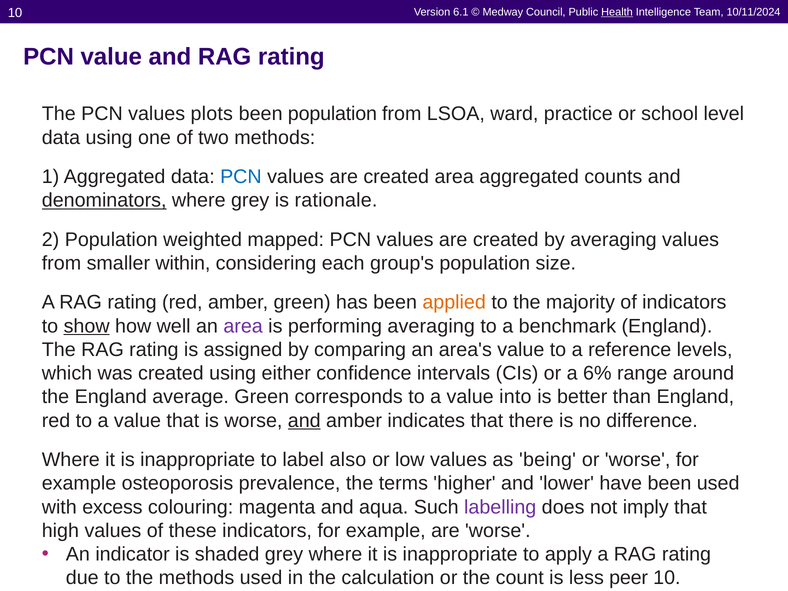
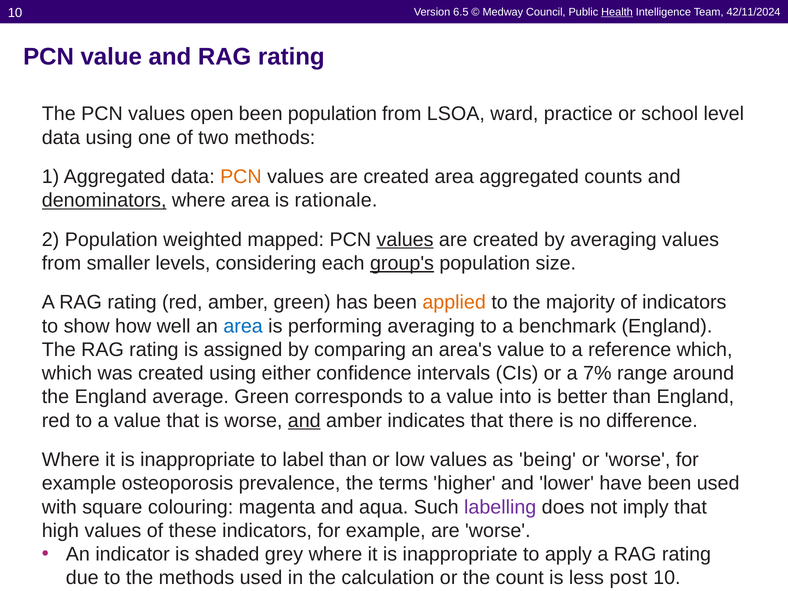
6.1: 6.1 -> 6.5
10/11/2024: 10/11/2024 -> 42/11/2024
plots: plots -> open
PCN at (241, 177) colour: blue -> orange
where grey: grey -> area
values at (405, 240) underline: none -> present
within: within -> levels
group's underline: none -> present
show underline: present -> none
area at (243, 326) colour: purple -> blue
reference levels: levels -> which
6%: 6% -> 7%
label also: also -> than
excess: excess -> square
peer: peer -> post
